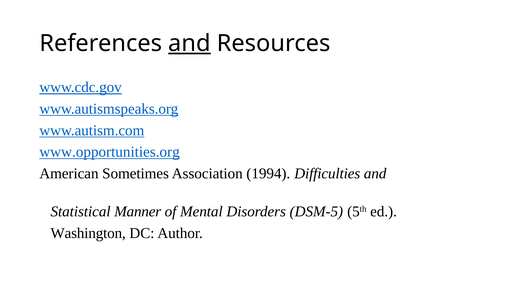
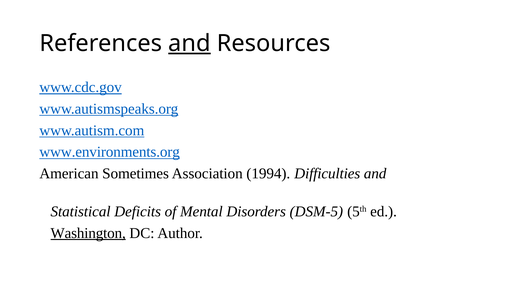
www.opportunities.org: www.opportunities.org -> www.environments.org
Manner: Manner -> Deficits
Washington underline: none -> present
